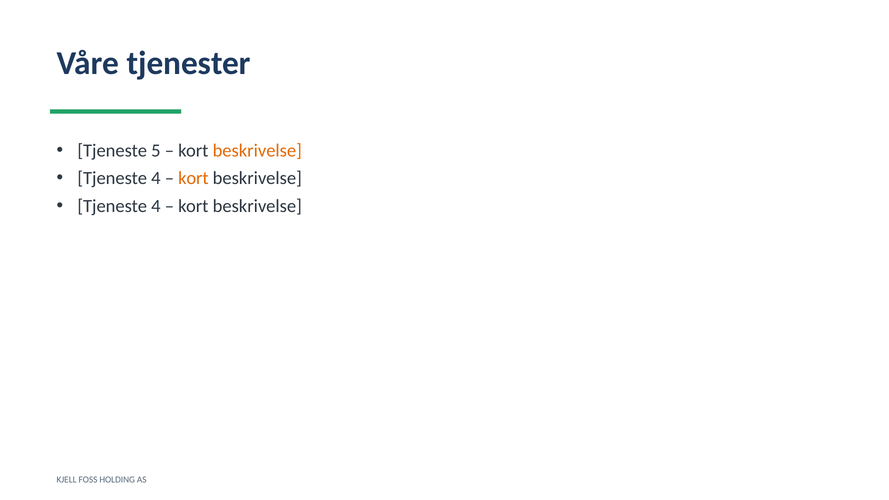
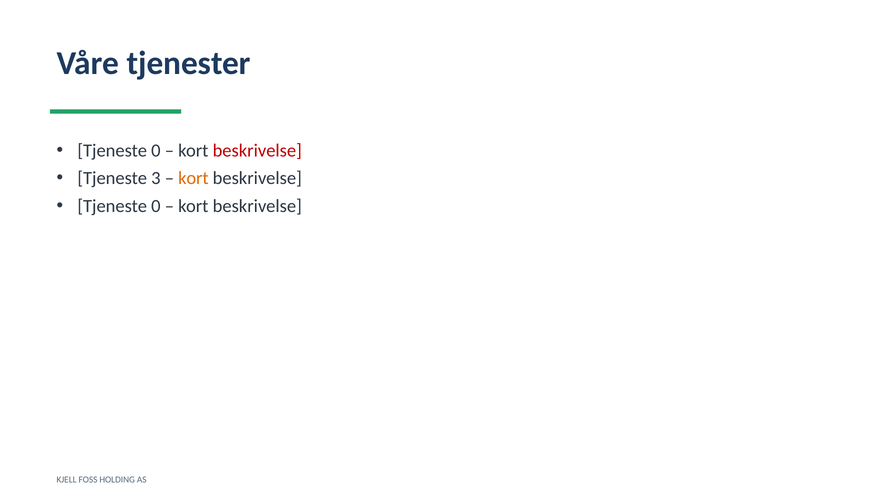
5 at (156, 151): 5 -> 0
beskrivelse at (257, 151) colour: orange -> red
4 at (156, 178): 4 -> 3
4 at (156, 206): 4 -> 0
